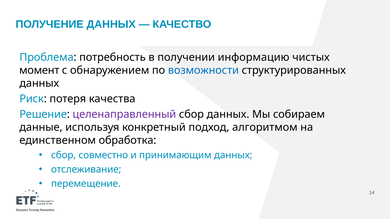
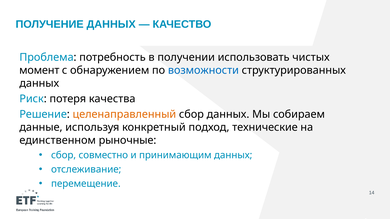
информацию: информацию -> использовать
целенаправленный colour: purple -> orange
алгоритмом: алгоритмом -> технические
обработка: обработка -> рыночные
